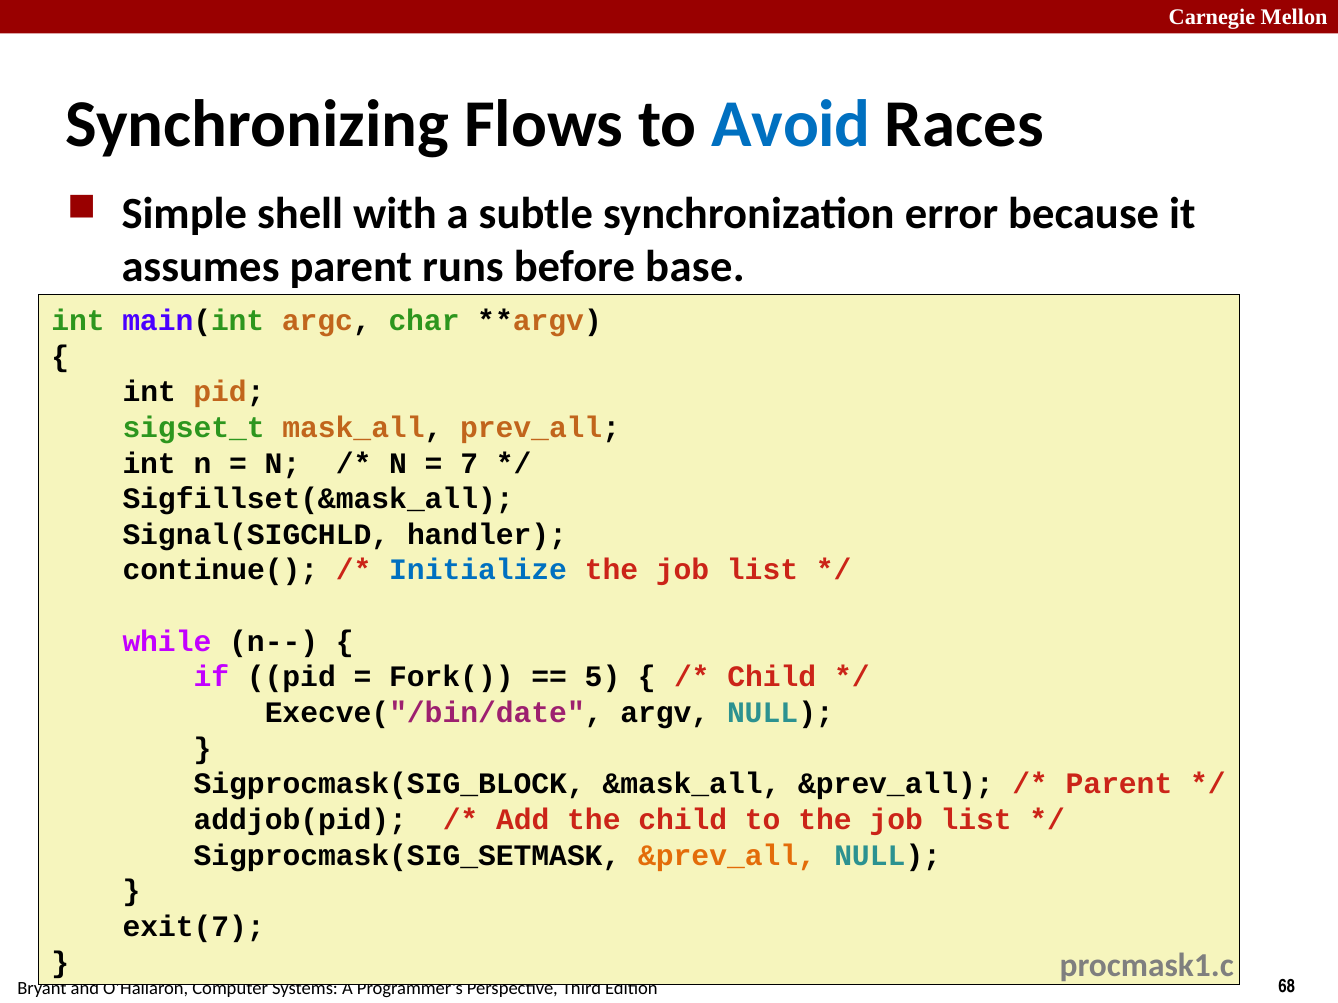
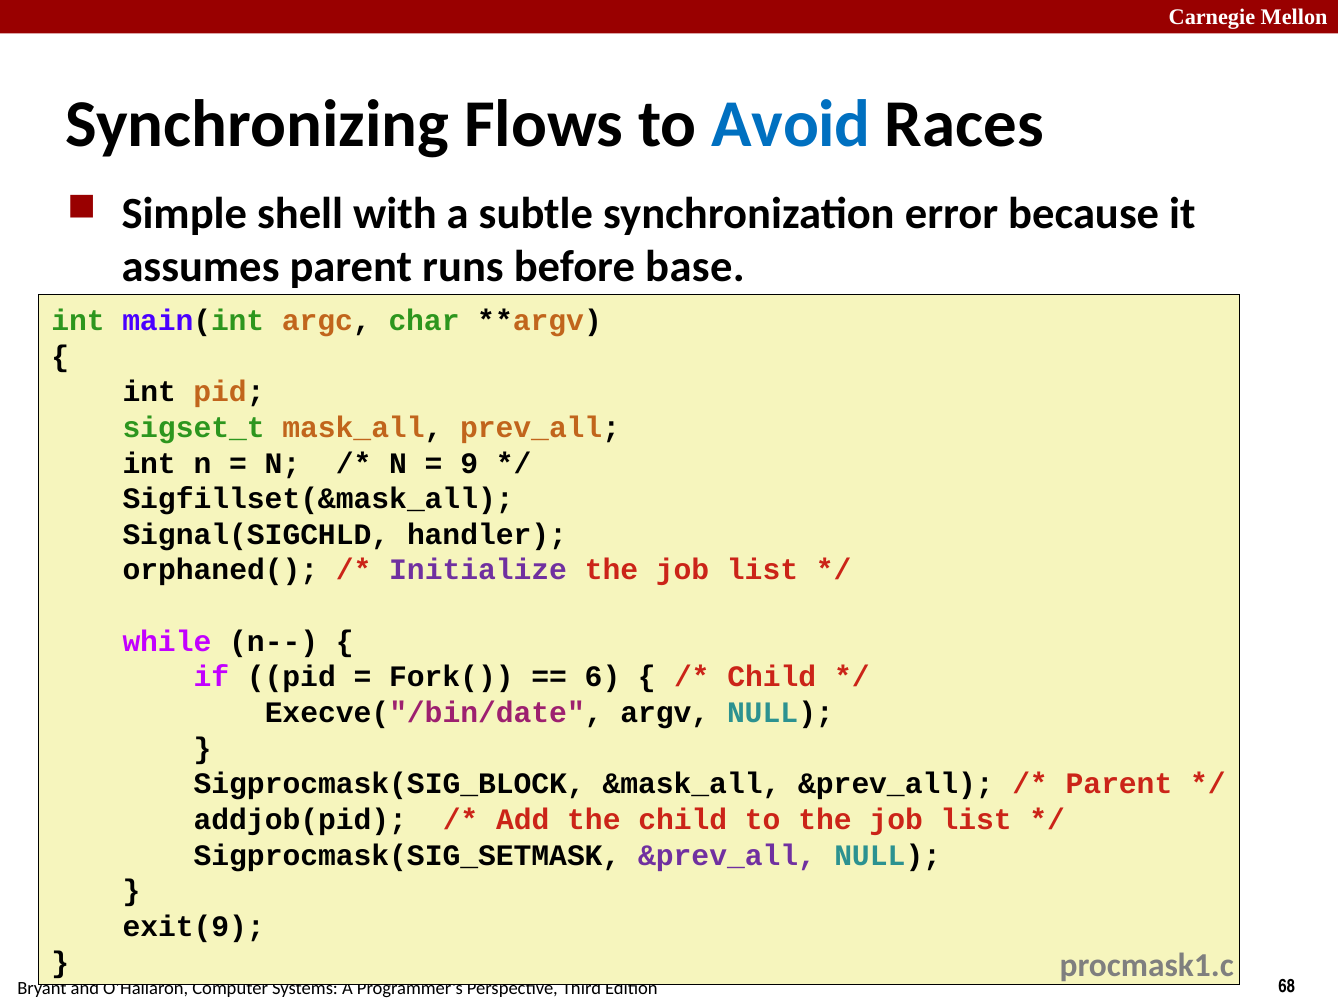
7: 7 -> 9
continue(: continue( -> orphaned(
Initialize colour: blue -> purple
5: 5 -> 6
&prev_all at (727, 856) colour: orange -> purple
exit(7: exit(7 -> exit(9
